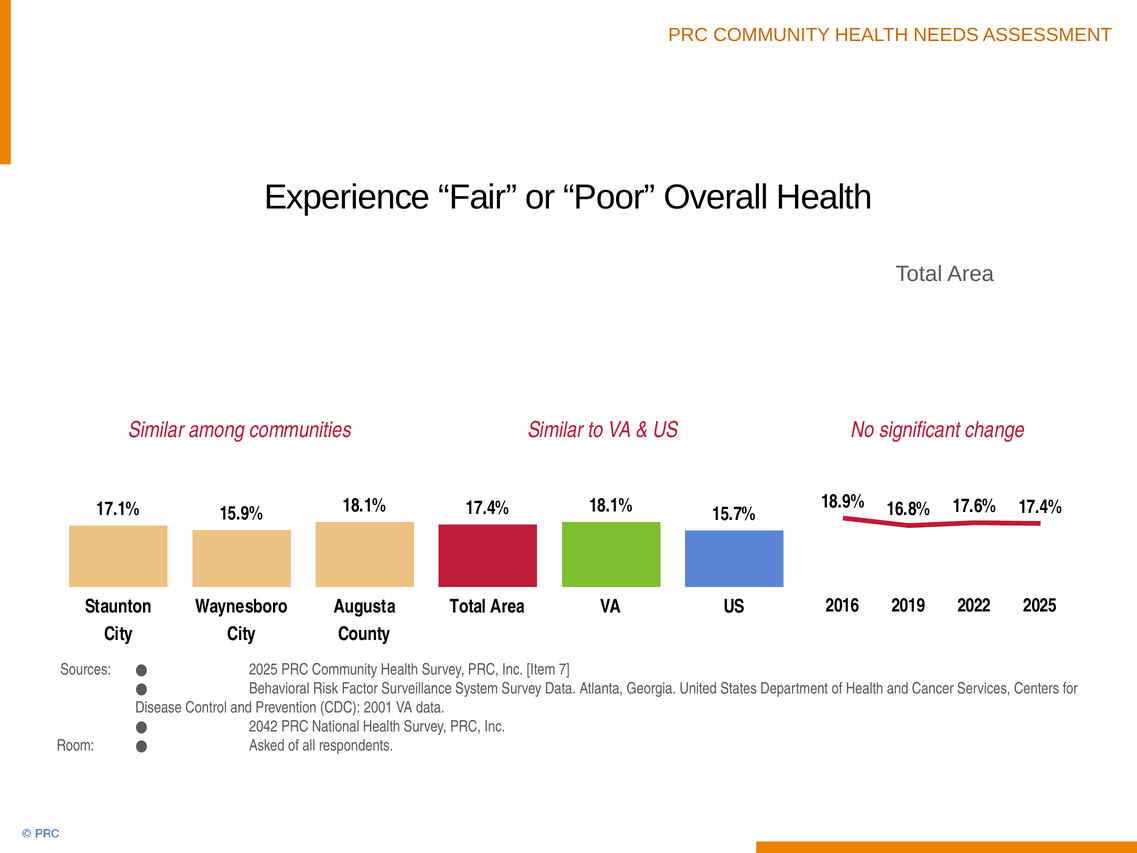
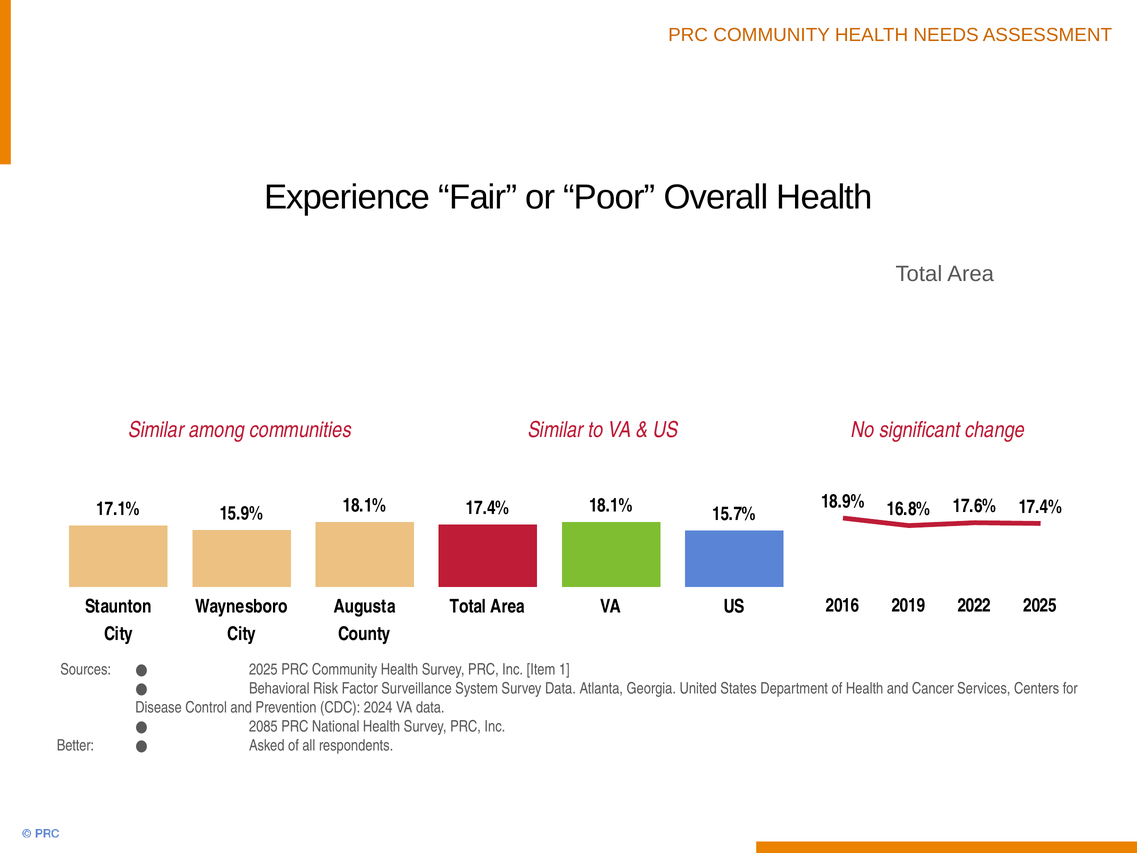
7: 7 -> 1
2001: 2001 -> 2024
2042: 2042 -> 2085
Room: Room -> Better
